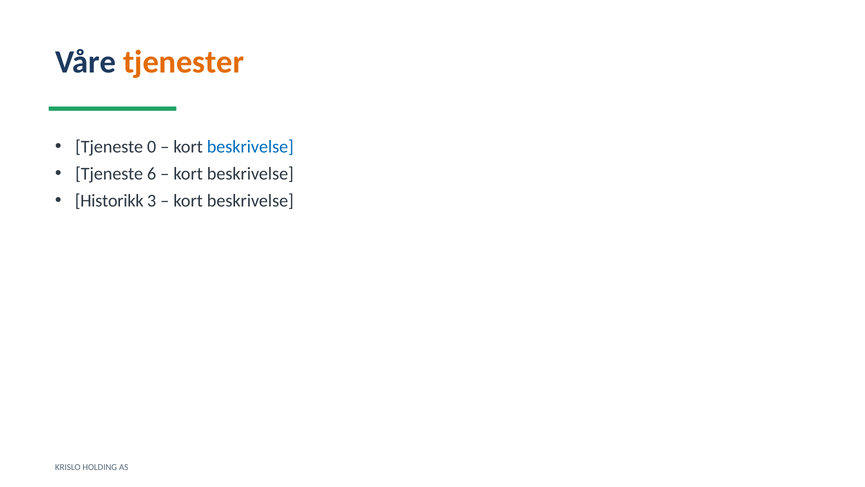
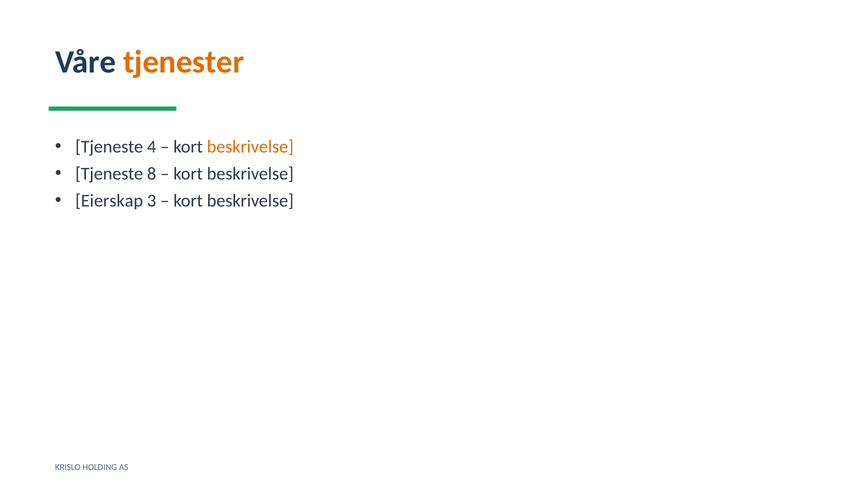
0: 0 -> 4
beskrivelse at (250, 147) colour: blue -> orange
6: 6 -> 8
Historikk: Historikk -> Eierskap
